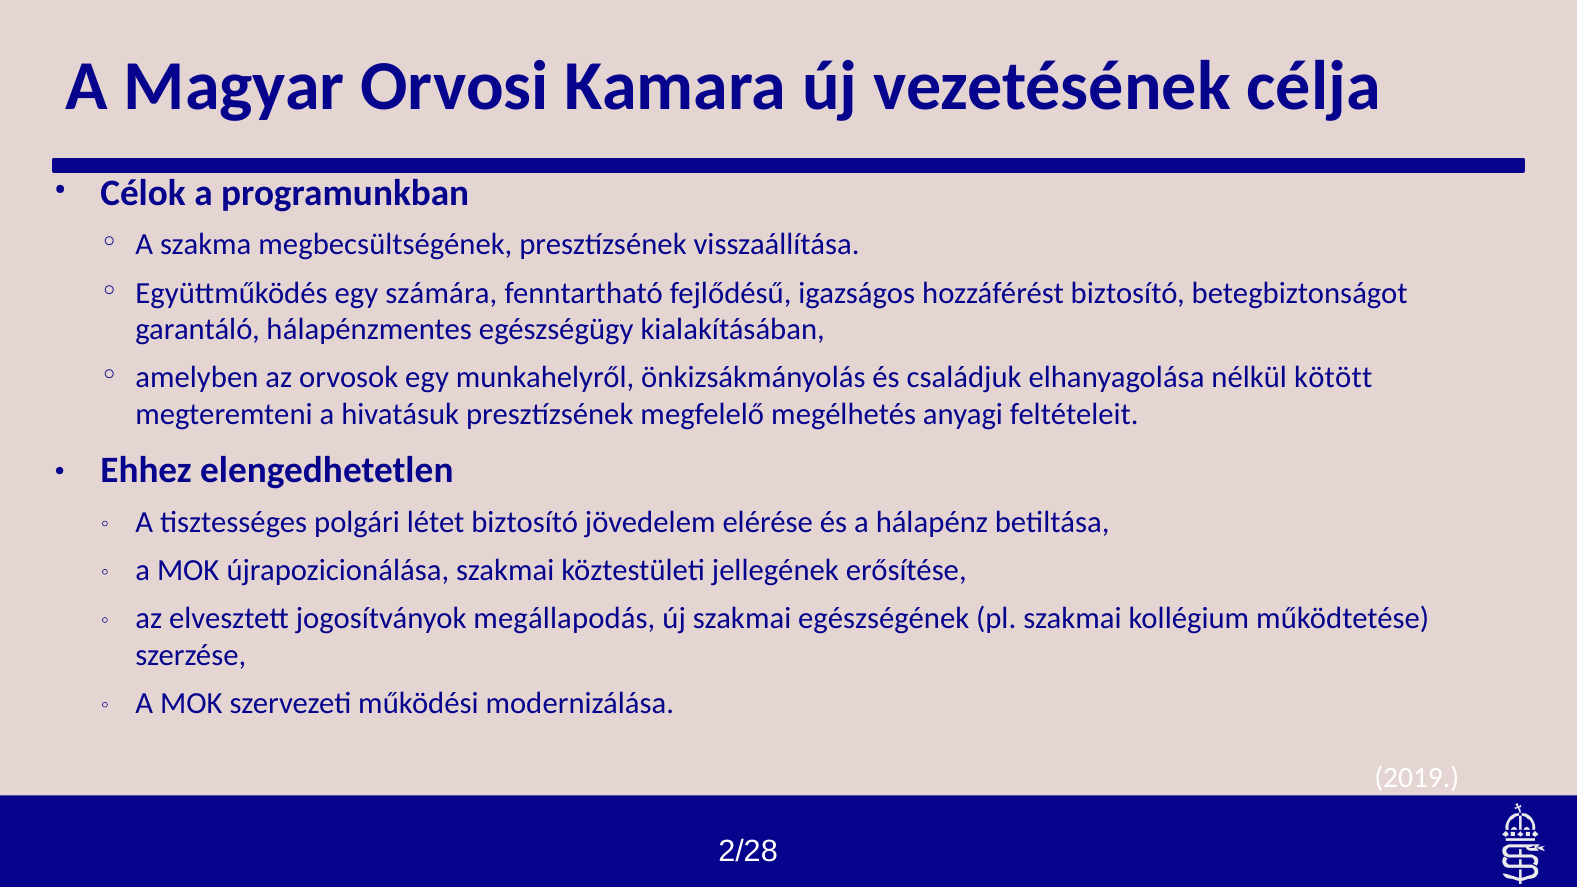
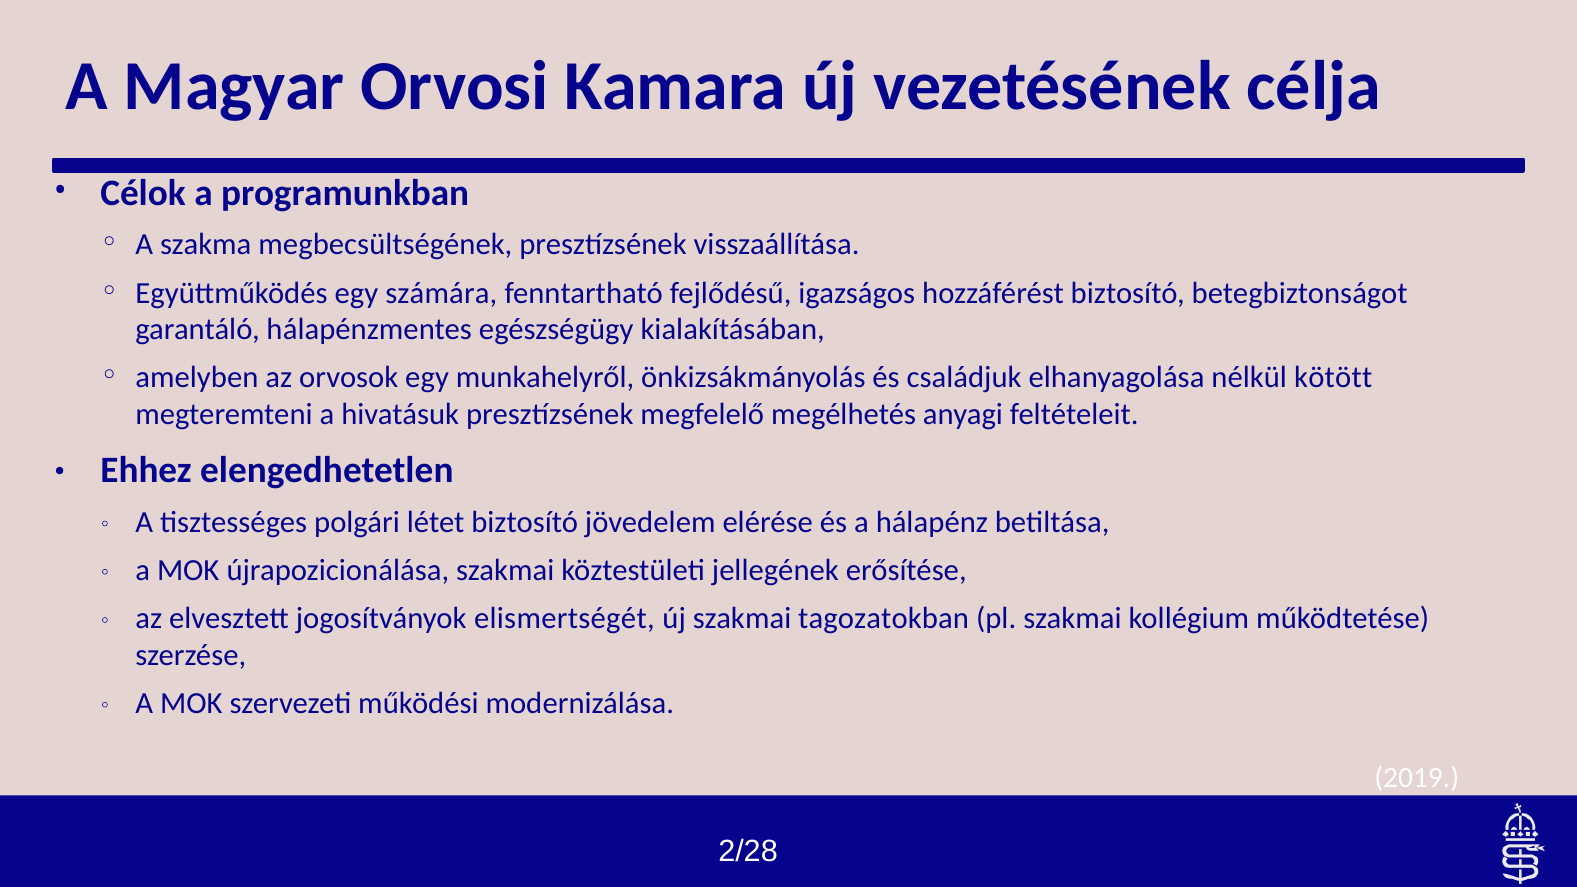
megállapodás: megállapodás -> elismertségét
egészségének: egészségének -> tagozatokban
